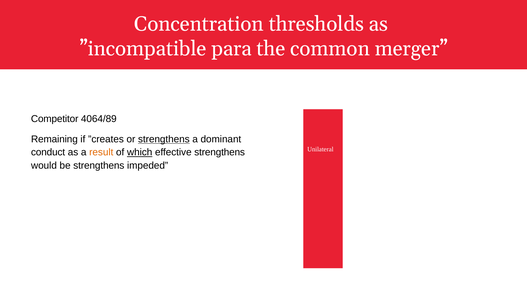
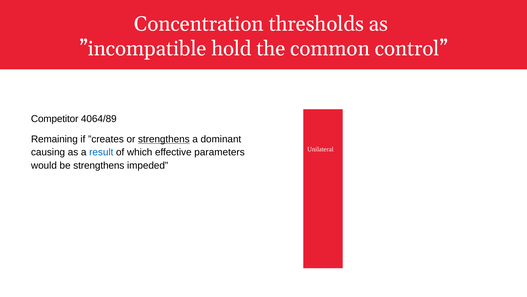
para: para -> hold
merger: merger -> control
conduct: conduct -> causing
result colour: orange -> blue
which underline: present -> none
effective strengthens: strengthens -> parameters
